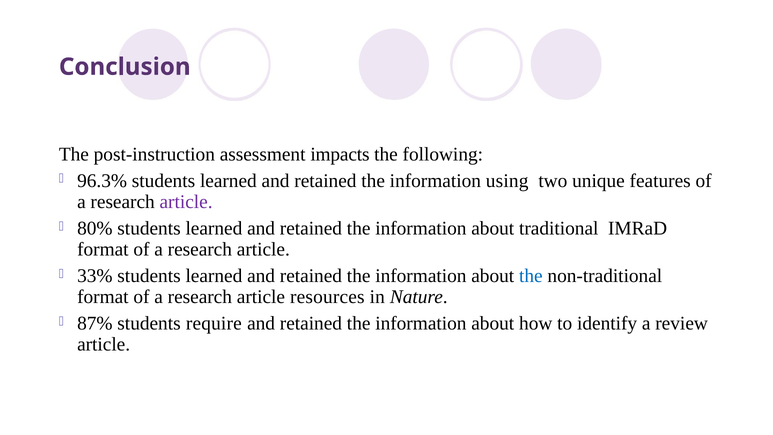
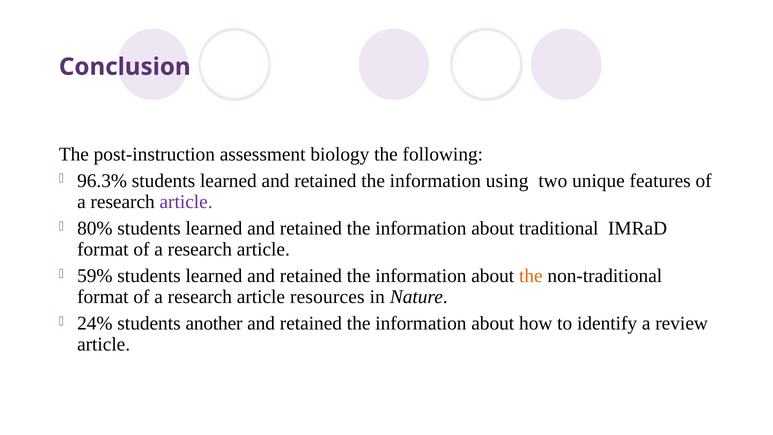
impacts: impacts -> biology
33%: 33% -> 59%
the at (531, 276) colour: blue -> orange
87%: 87% -> 24%
require: require -> another
